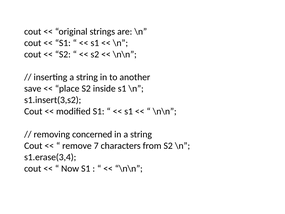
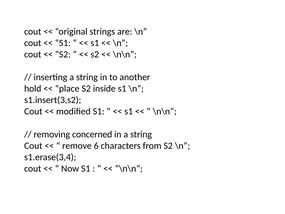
save: save -> hold
7: 7 -> 6
